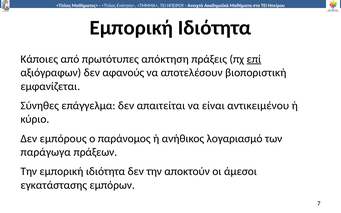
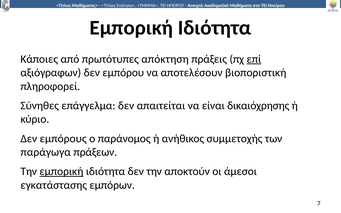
αφανούς: αφανούς -> εμπόρου
εμφανίζεται: εμφανίζεται -> πληροφορεί
αντικειμένου: αντικειμένου -> δικαιόχρησης
λογαριασμό: λογαριασμό -> συμμετοχής
εμπορική at (61, 172) underline: none -> present
